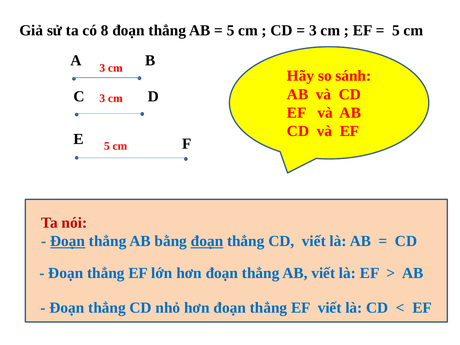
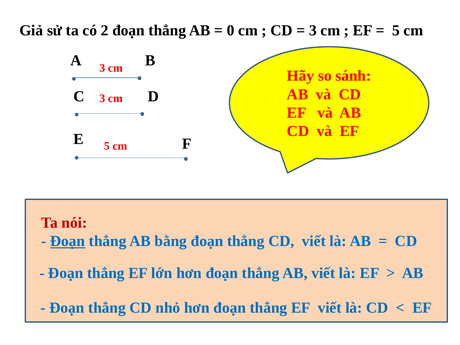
8: 8 -> 2
5 at (231, 31): 5 -> 0
đoạn at (207, 241) underline: present -> none
